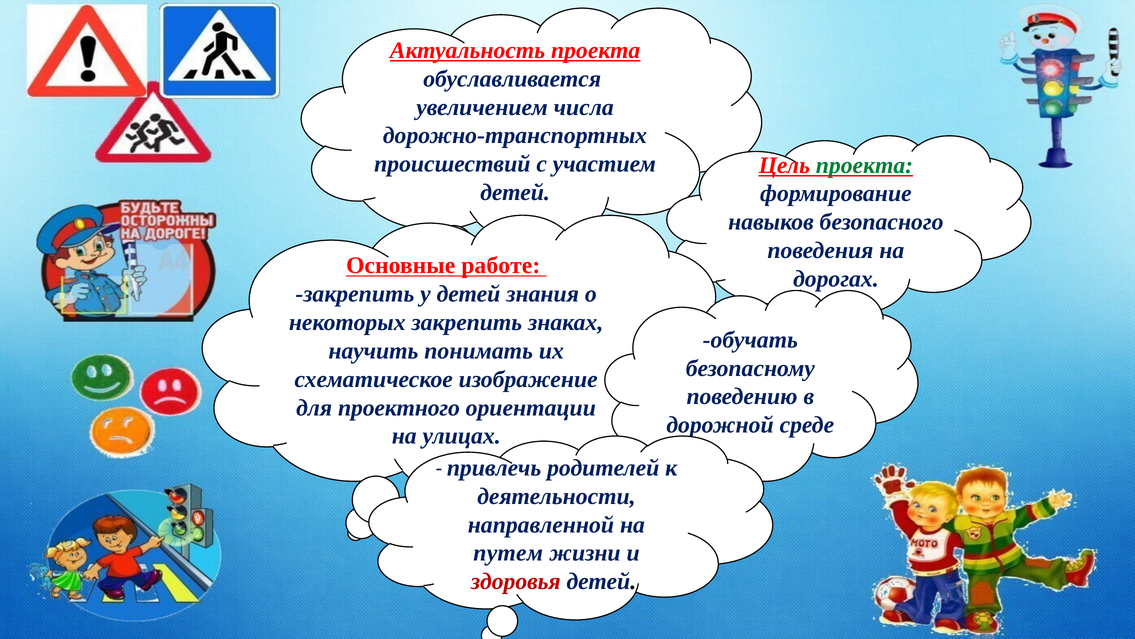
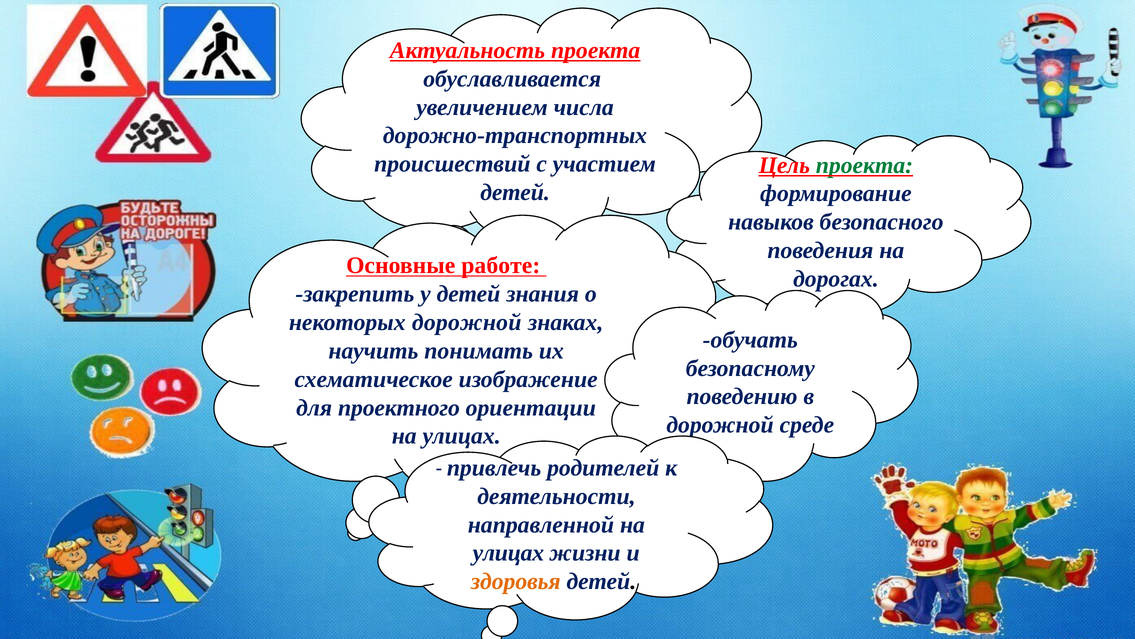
некоторых закрепить: закрепить -> дорожной
путем at (508, 553): путем -> улицах
здоровья colour: red -> orange
